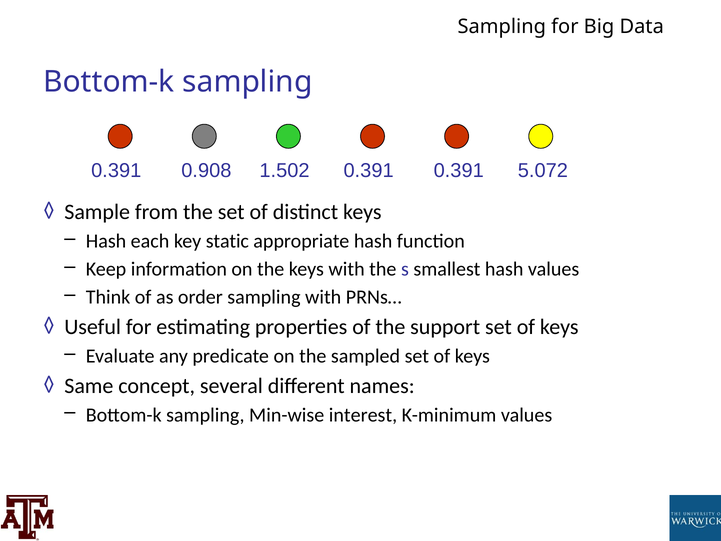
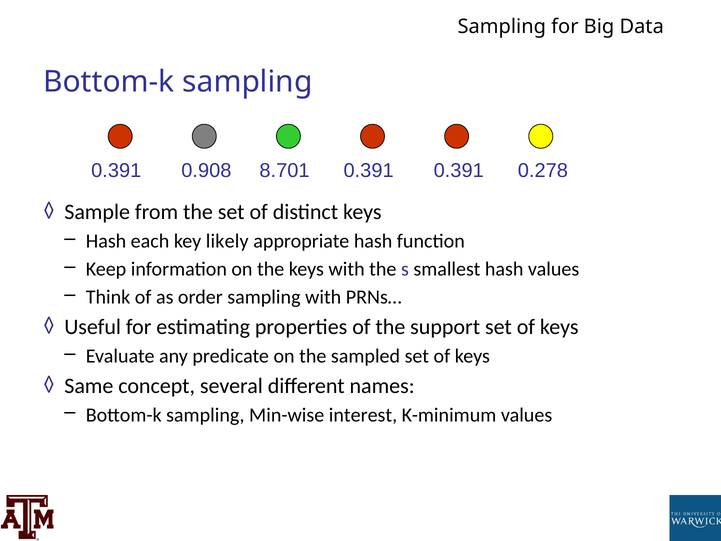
1.502: 1.502 -> 8.701
5.072: 5.072 -> 0.278
static: static -> likely
